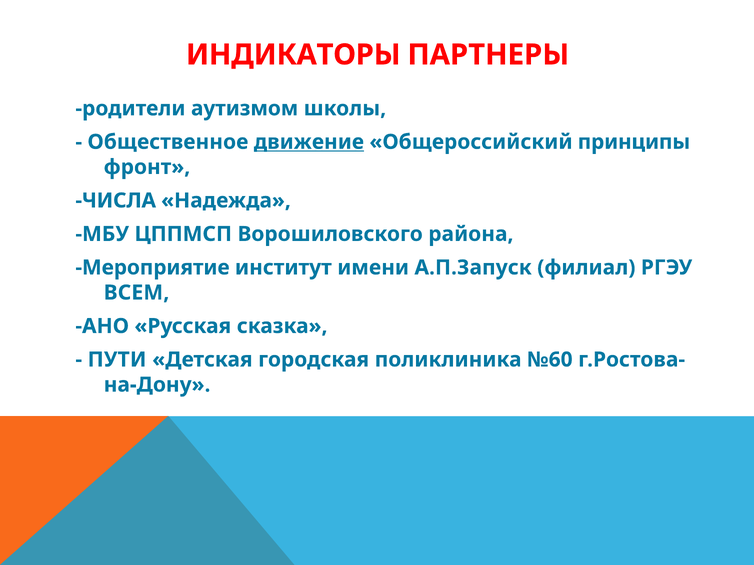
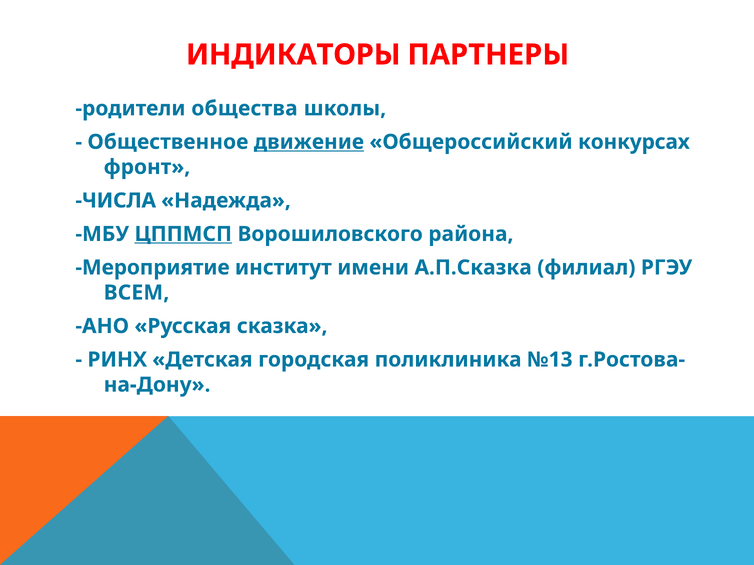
аутизмом: аутизмом -> общества
принципы: принципы -> конкурсах
ЦППМСП underline: none -> present
А.П.Запуск: А.П.Запуск -> А.П.Сказка
ПУТИ: ПУТИ -> РИНХ
№60: №60 -> №13
